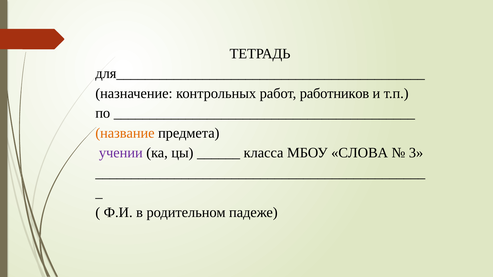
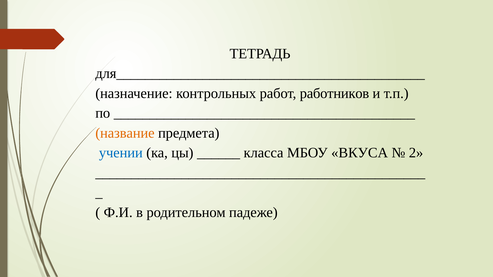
учении colour: purple -> blue
СЛОВА: СЛОВА -> ВКУСА
3: 3 -> 2
